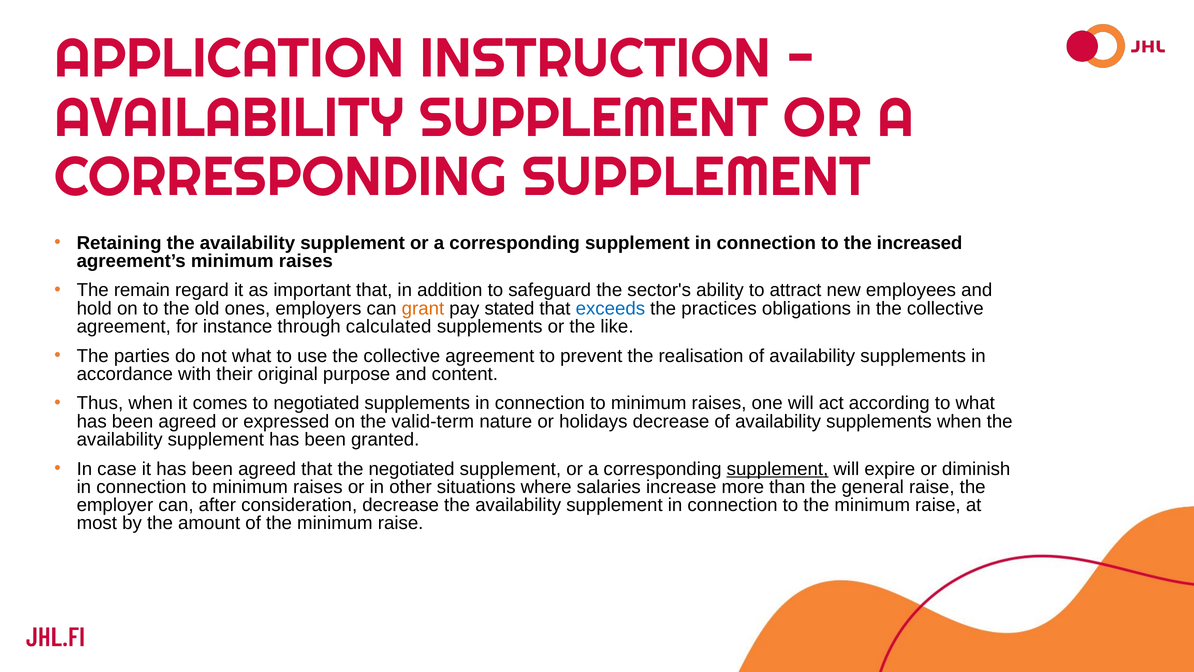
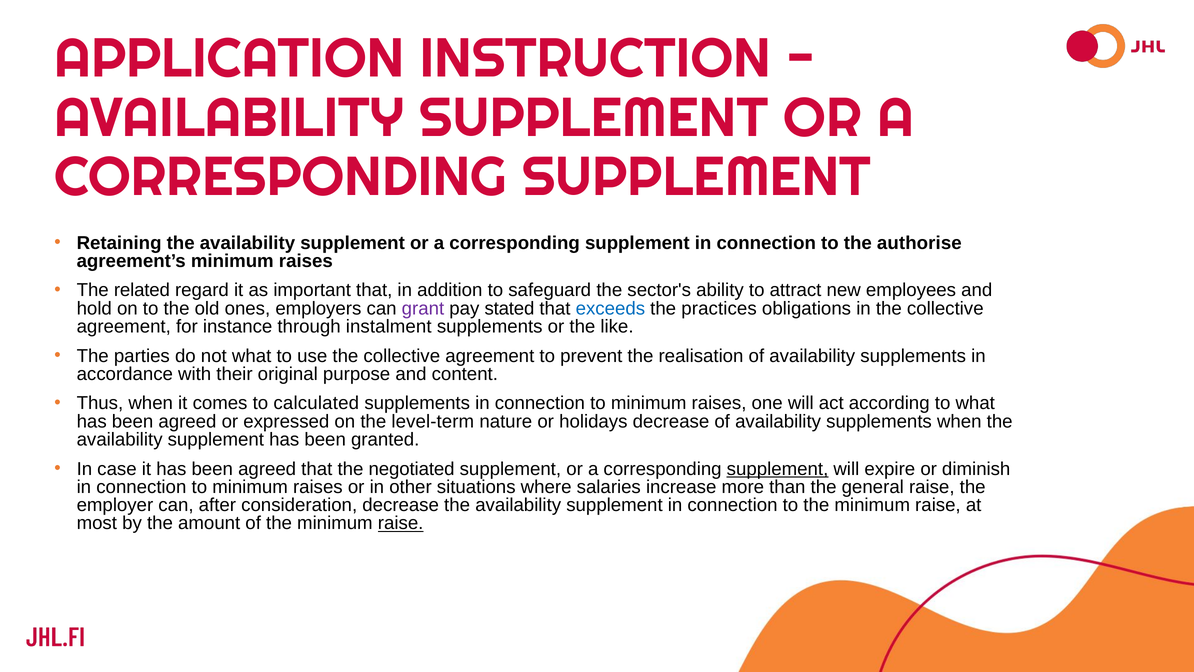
increased: increased -> authorise
remain: remain -> related
grant colour: orange -> purple
calculated: calculated -> instalment
to negotiated: negotiated -> calculated
valid-term: valid-term -> level-term
raise at (401, 523) underline: none -> present
